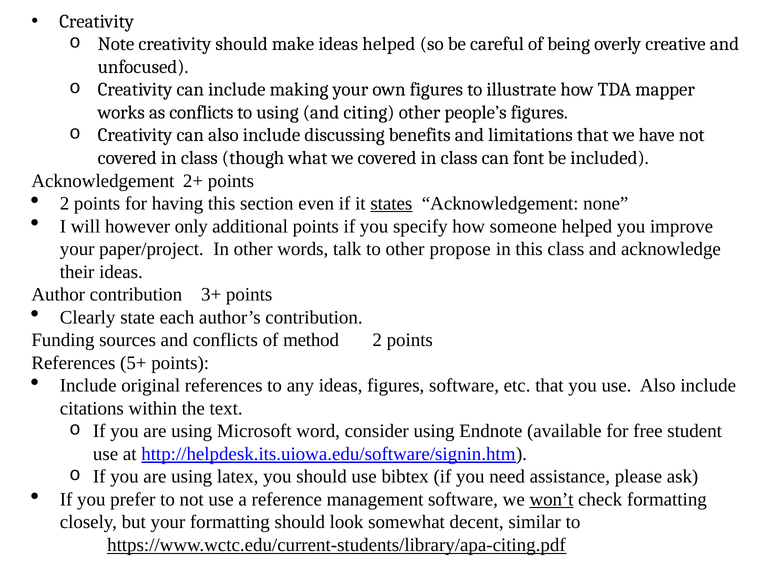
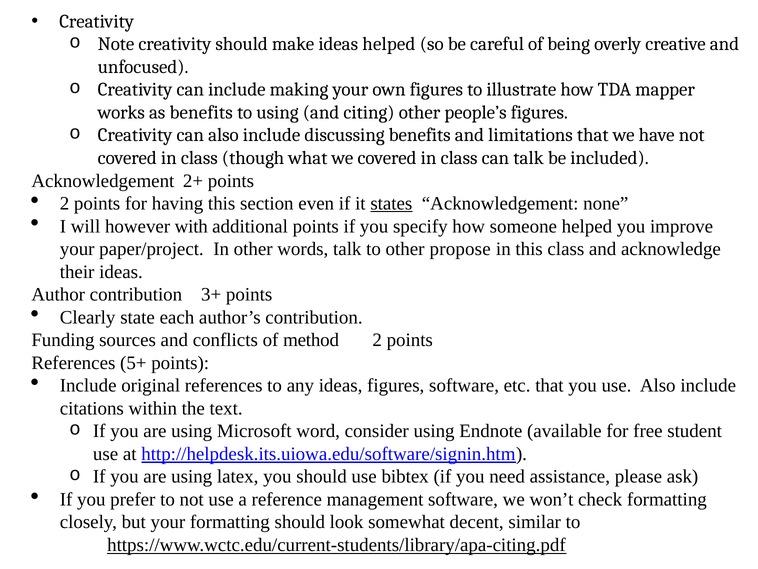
as conflicts: conflicts -> benefits
can font: font -> talk
only: only -> with
won’t underline: present -> none
